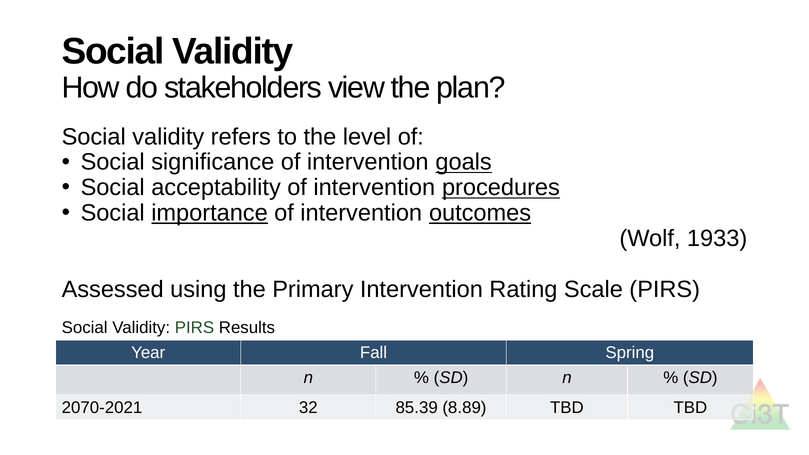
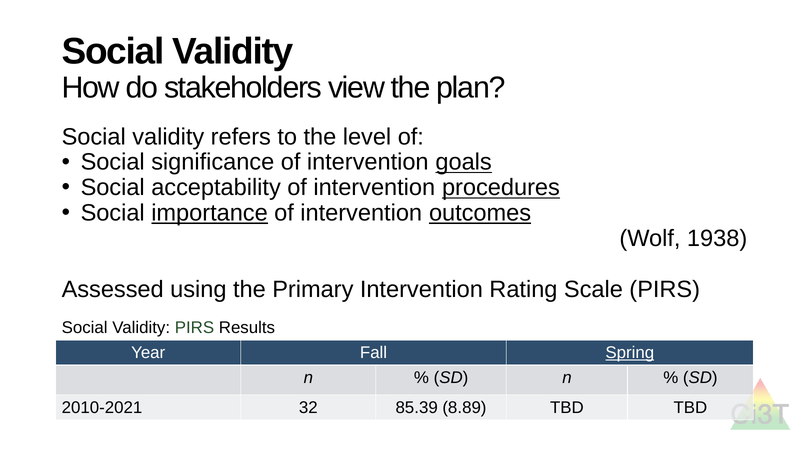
1933: 1933 -> 1938
Spring underline: none -> present
2070-2021: 2070-2021 -> 2010-2021
